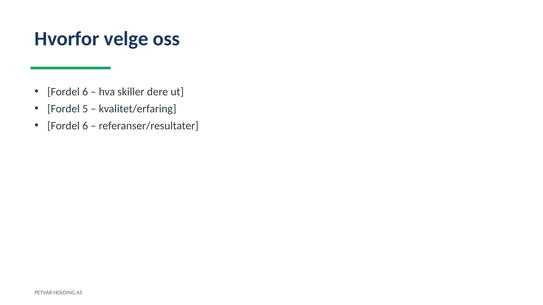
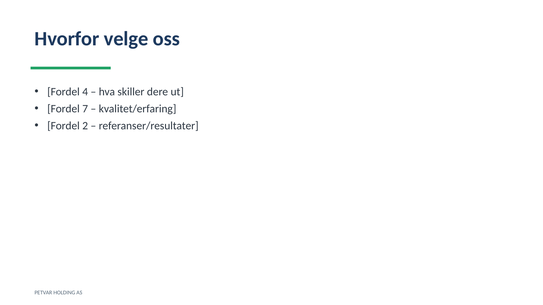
6 at (85, 92): 6 -> 4
5: 5 -> 7
6 at (85, 126): 6 -> 2
